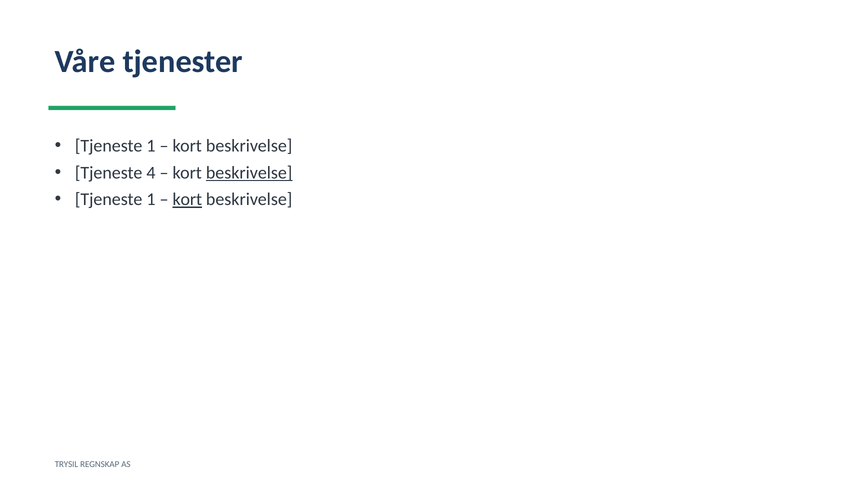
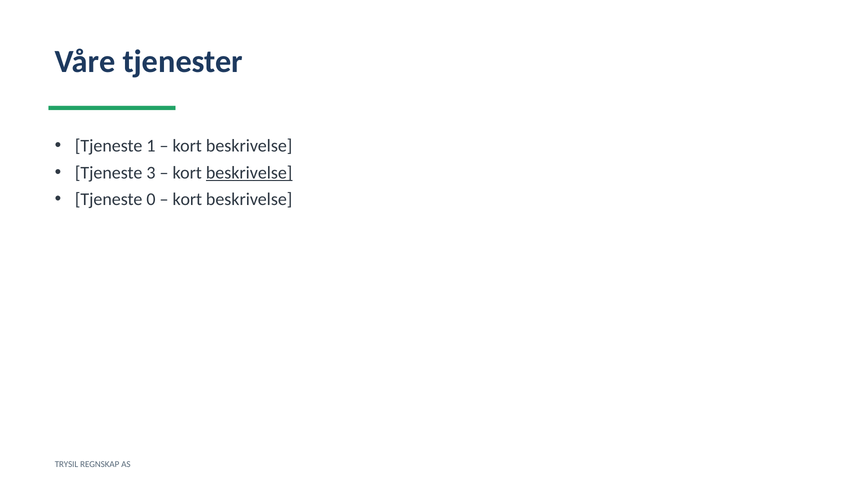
4: 4 -> 3
1 at (151, 200): 1 -> 0
kort at (187, 200) underline: present -> none
